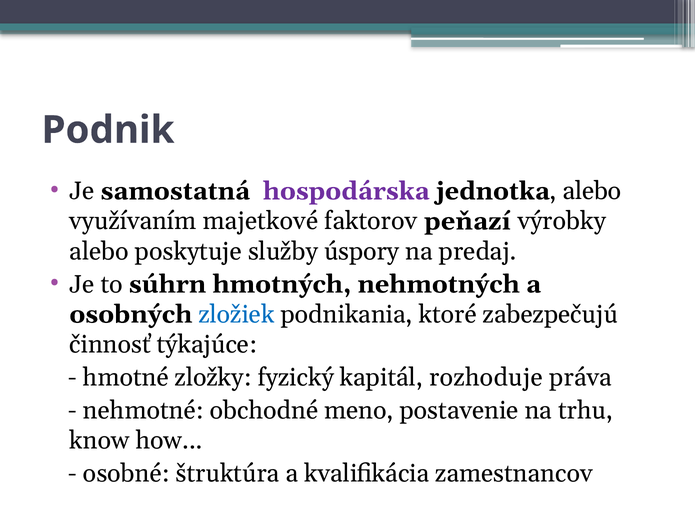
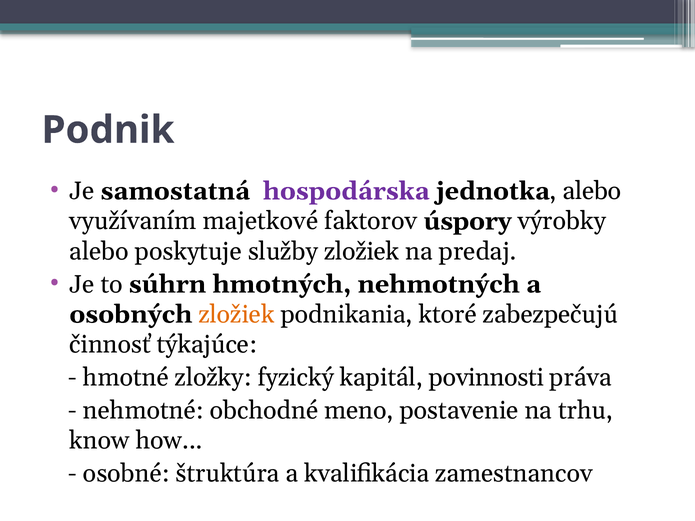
peňazí: peňazí -> úspory
služby úspory: úspory -> zložiek
zložiek at (237, 314) colour: blue -> orange
rozhoduje: rozhoduje -> povinnosti
